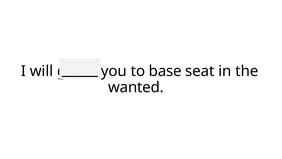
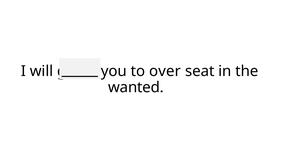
base: base -> over
